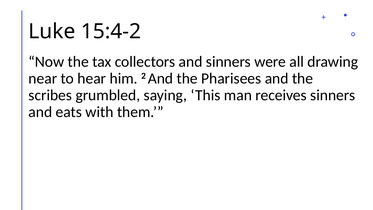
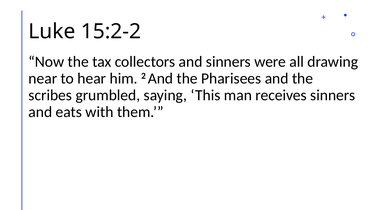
15:4-2: 15:4-2 -> 15:2-2
